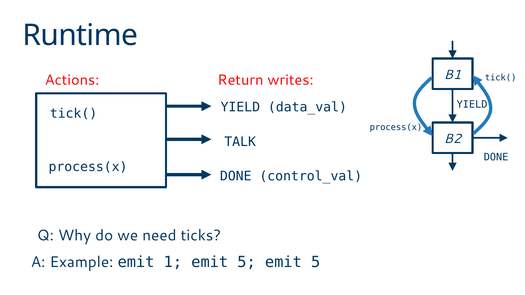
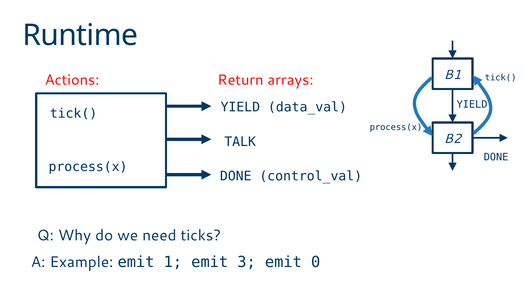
writes: writes -> arrays
1 emit 5: 5 -> 3
5 at (316, 262): 5 -> 0
